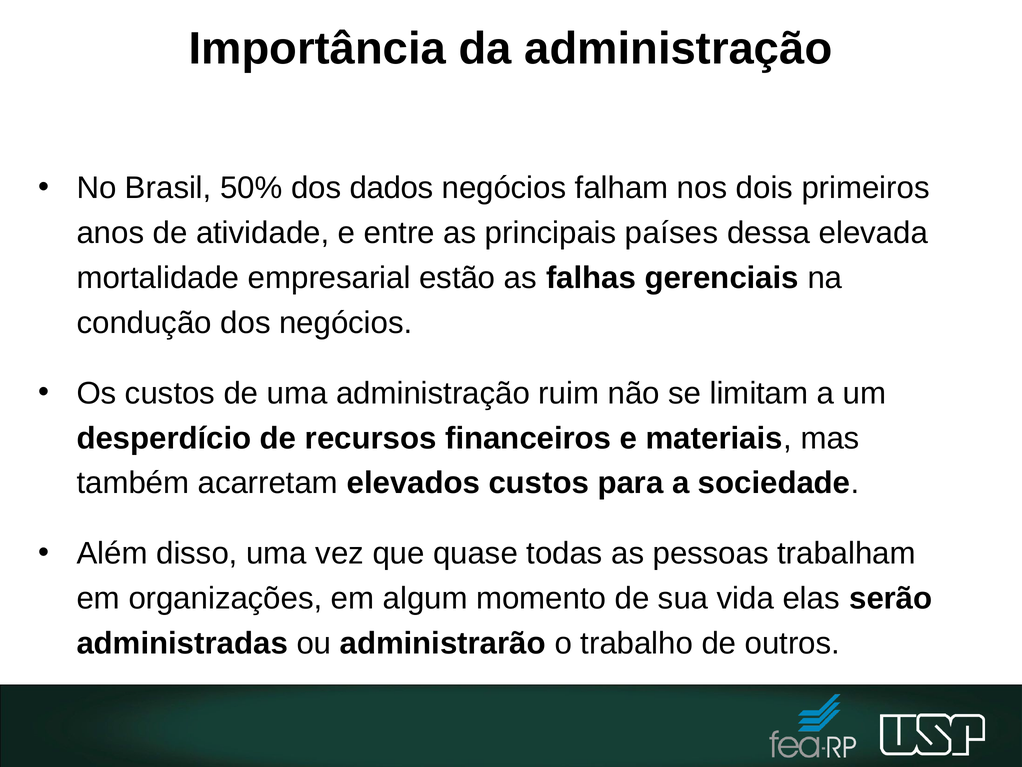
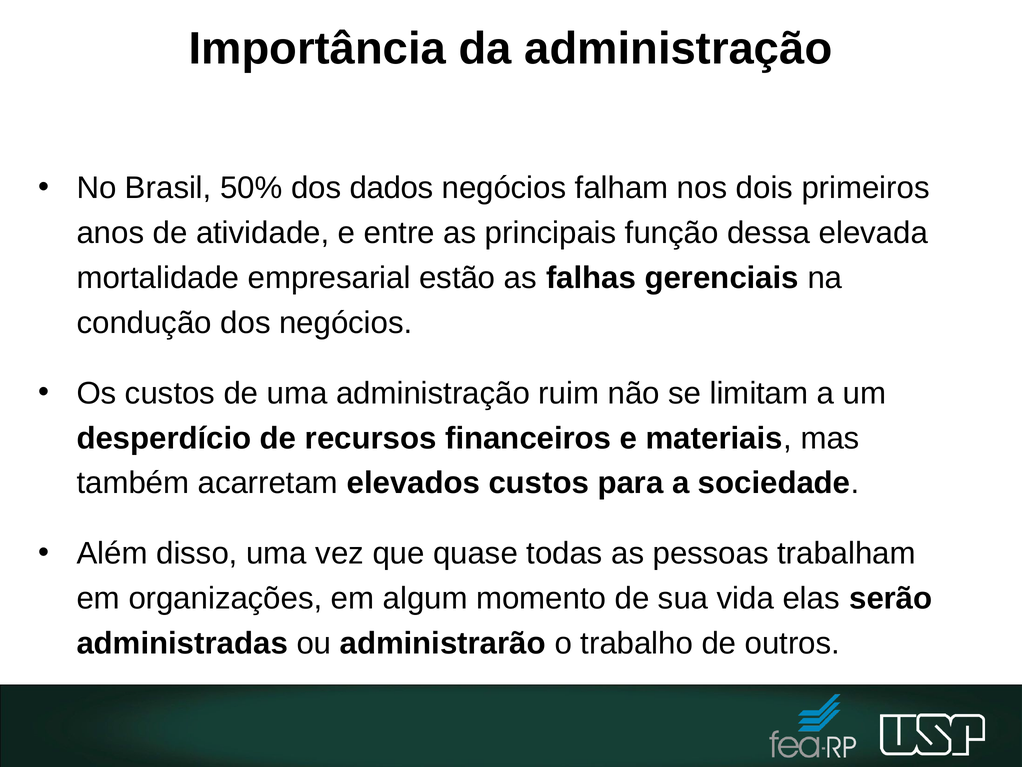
países: países -> função
